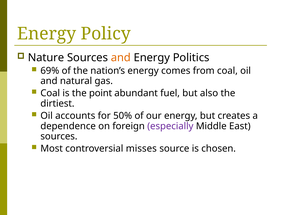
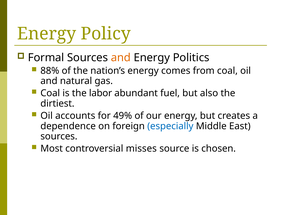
Nature: Nature -> Formal
69%: 69% -> 88%
point: point -> labor
50%: 50% -> 49%
especially colour: purple -> blue
